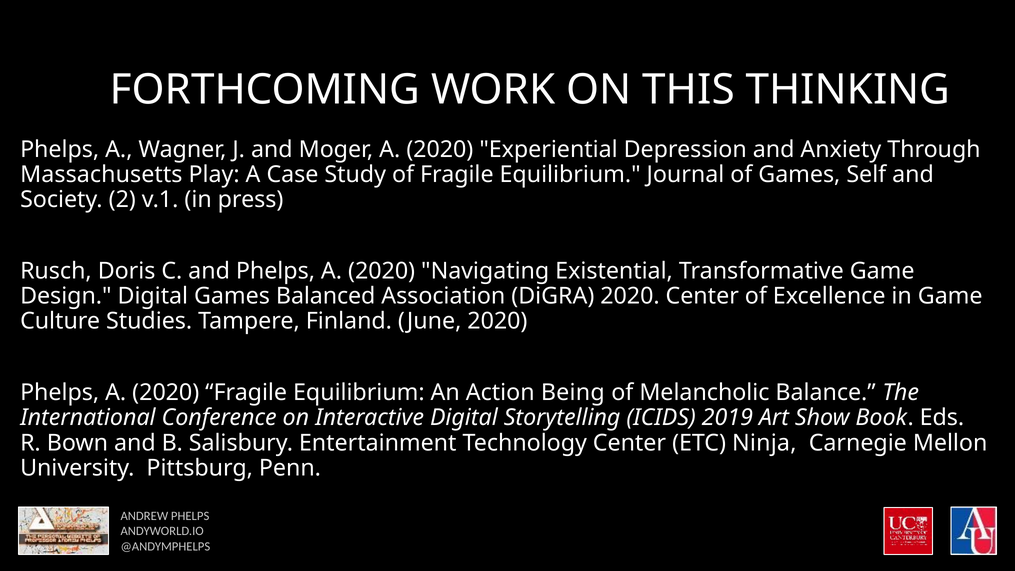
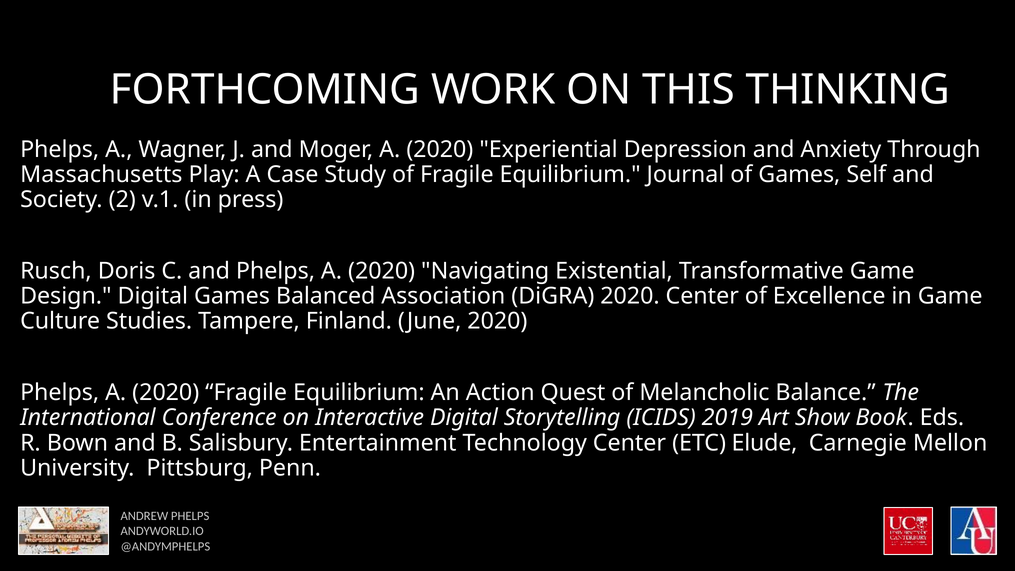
Being: Being -> Quest
Ninja: Ninja -> Elude
